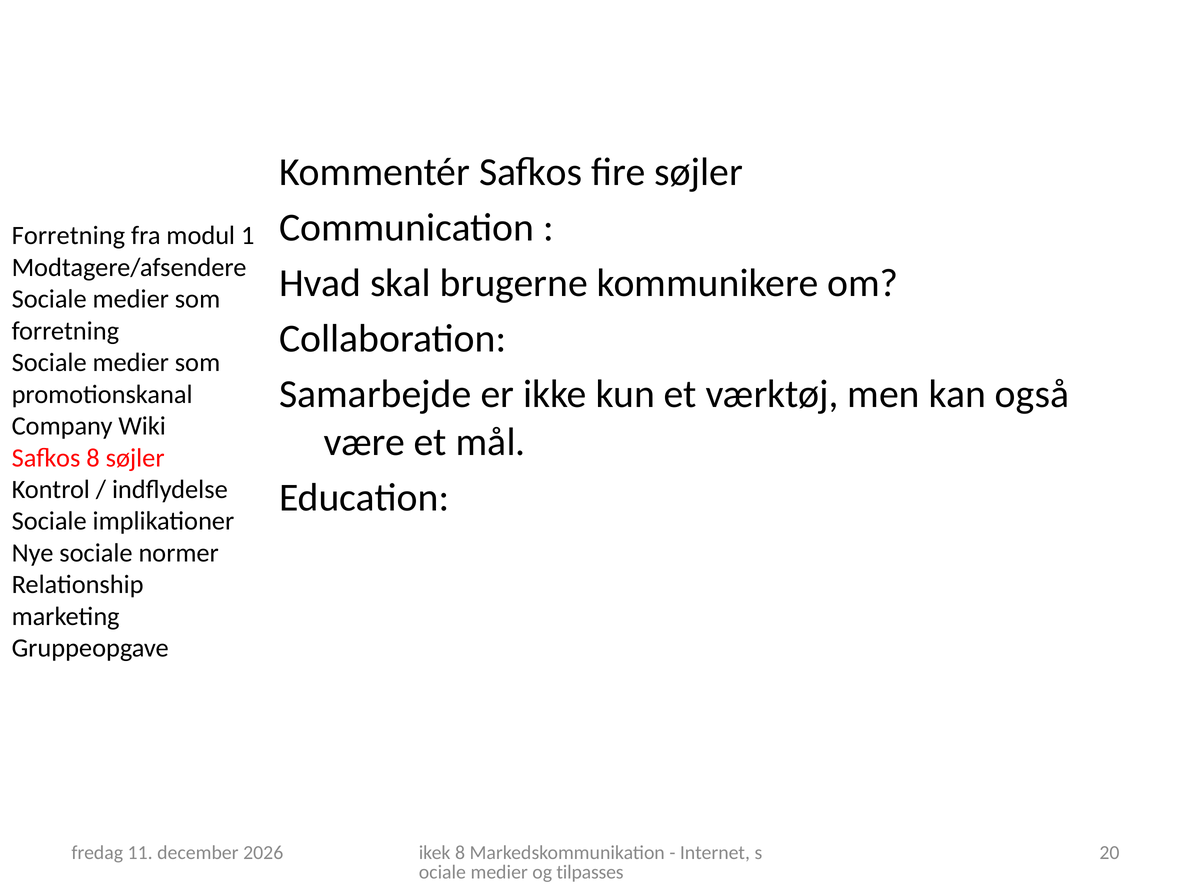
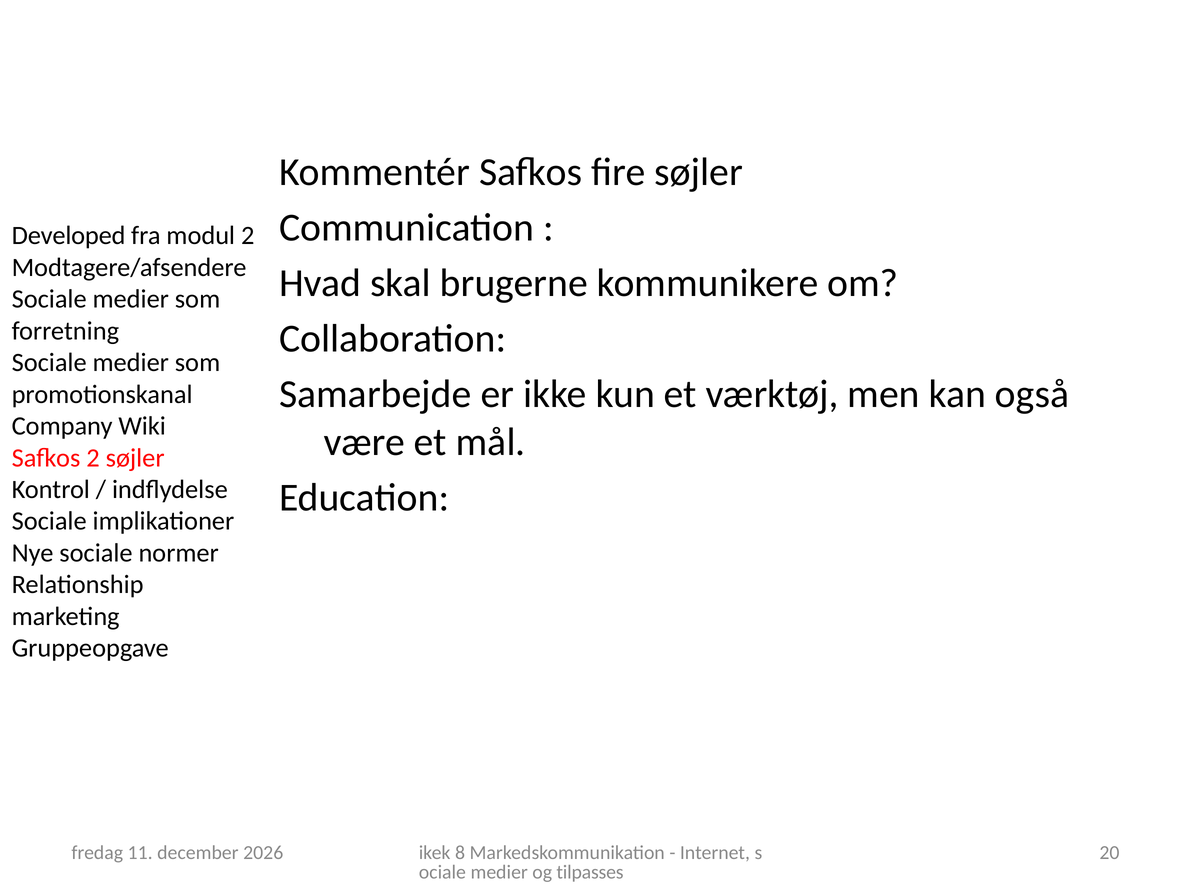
Forretning at (68, 236): Forretning -> Developed
modul 1: 1 -> 2
Safkos 8: 8 -> 2
